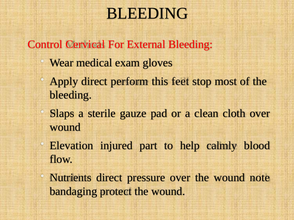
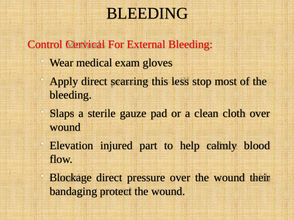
perform: perform -> scarring
feet: feet -> less
Nutrients: Nutrients -> Blockage
note: note -> their
